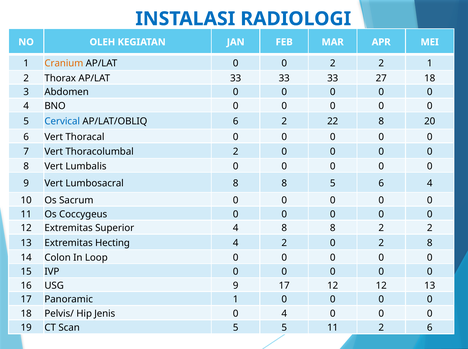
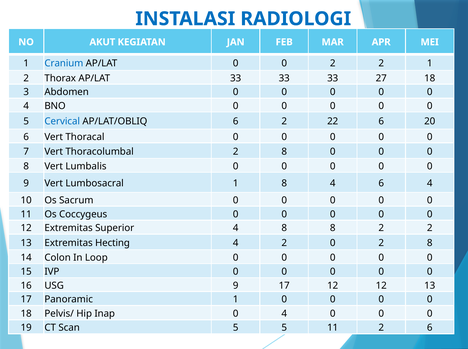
OLEH: OLEH -> AKUT
Cranium colour: orange -> blue
22 8: 8 -> 6
Thoracolumbal 2 0: 0 -> 8
Lumbosacral 8: 8 -> 1
8 5: 5 -> 4
Jenis: Jenis -> Inap
